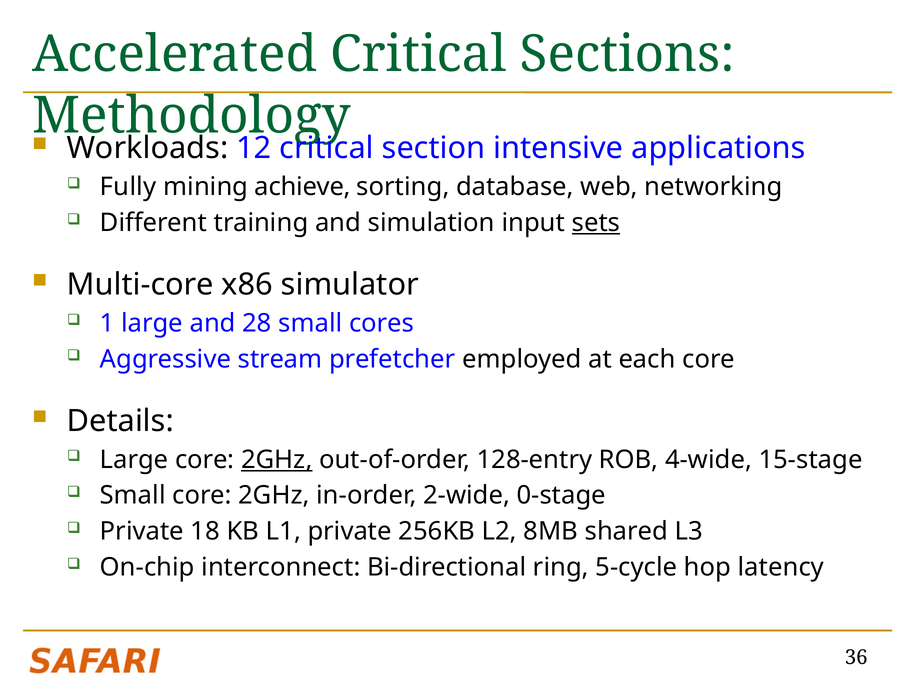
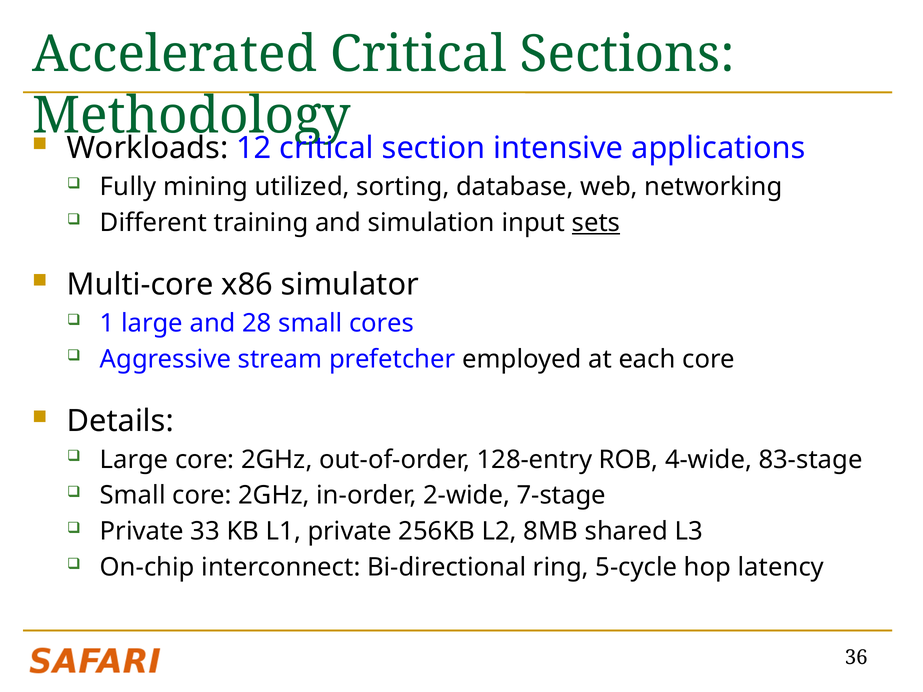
achieve: achieve -> utilized
2GHz at (277, 460) underline: present -> none
15-stage: 15-stage -> 83-stage
0-stage: 0-stage -> 7-stage
18: 18 -> 33
